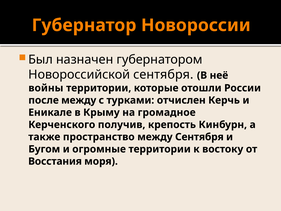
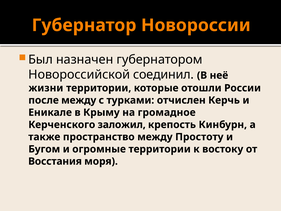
Новороссийской сентября: сентября -> соединил
войны: войны -> жизни
получив: получив -> заложил
между Сентября: Сентября -> Простоту
